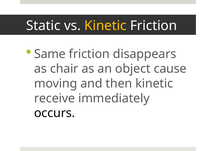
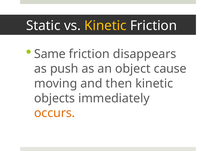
chair: chair -> push
receive: receive -> objects
occurs colour: black -> orange
